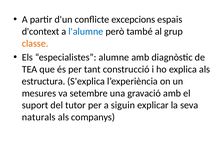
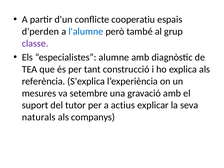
excepcions: excepcions -> cooperatiu
d'context: d'context -> d'perden
classe colour: orange -> purple
estructura: estructura -> referència
siguin: siguin -> actius
